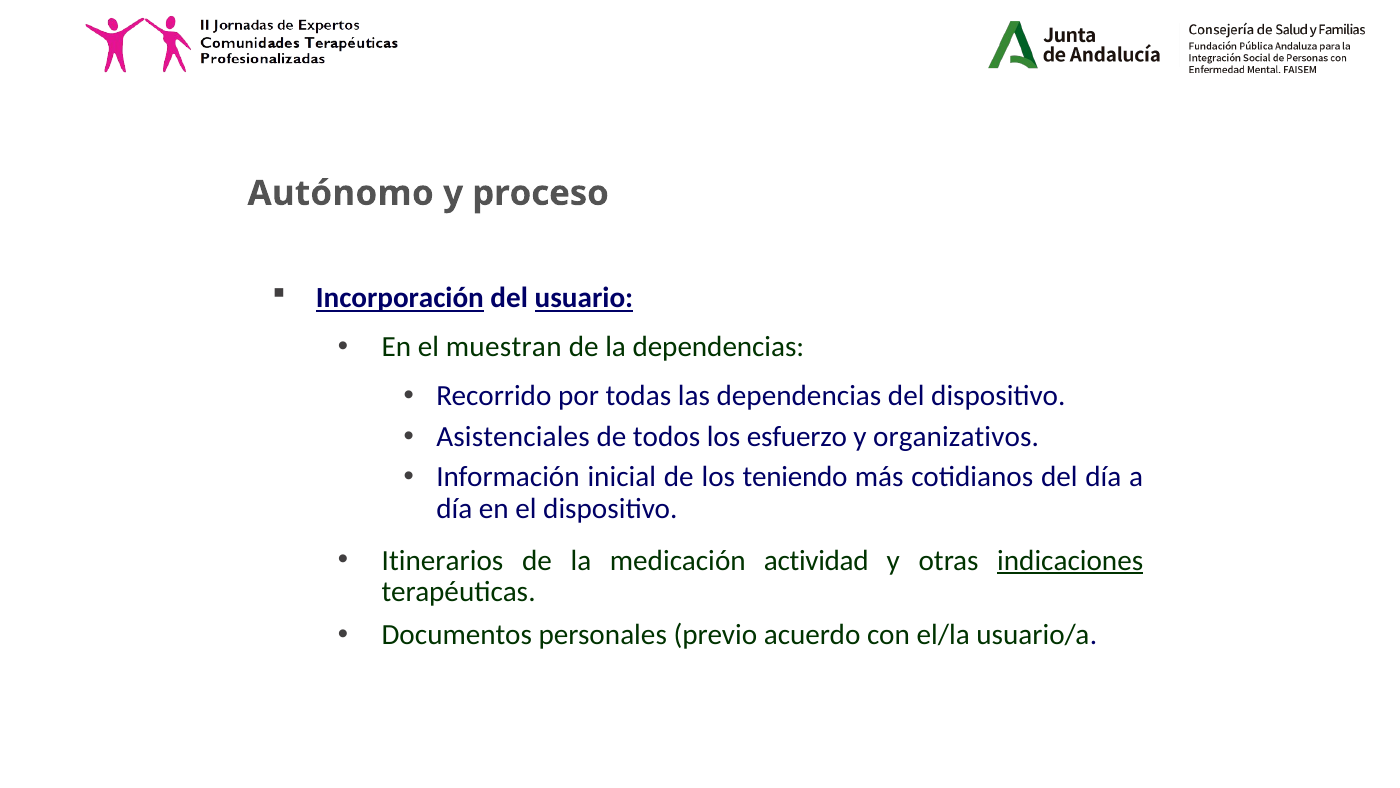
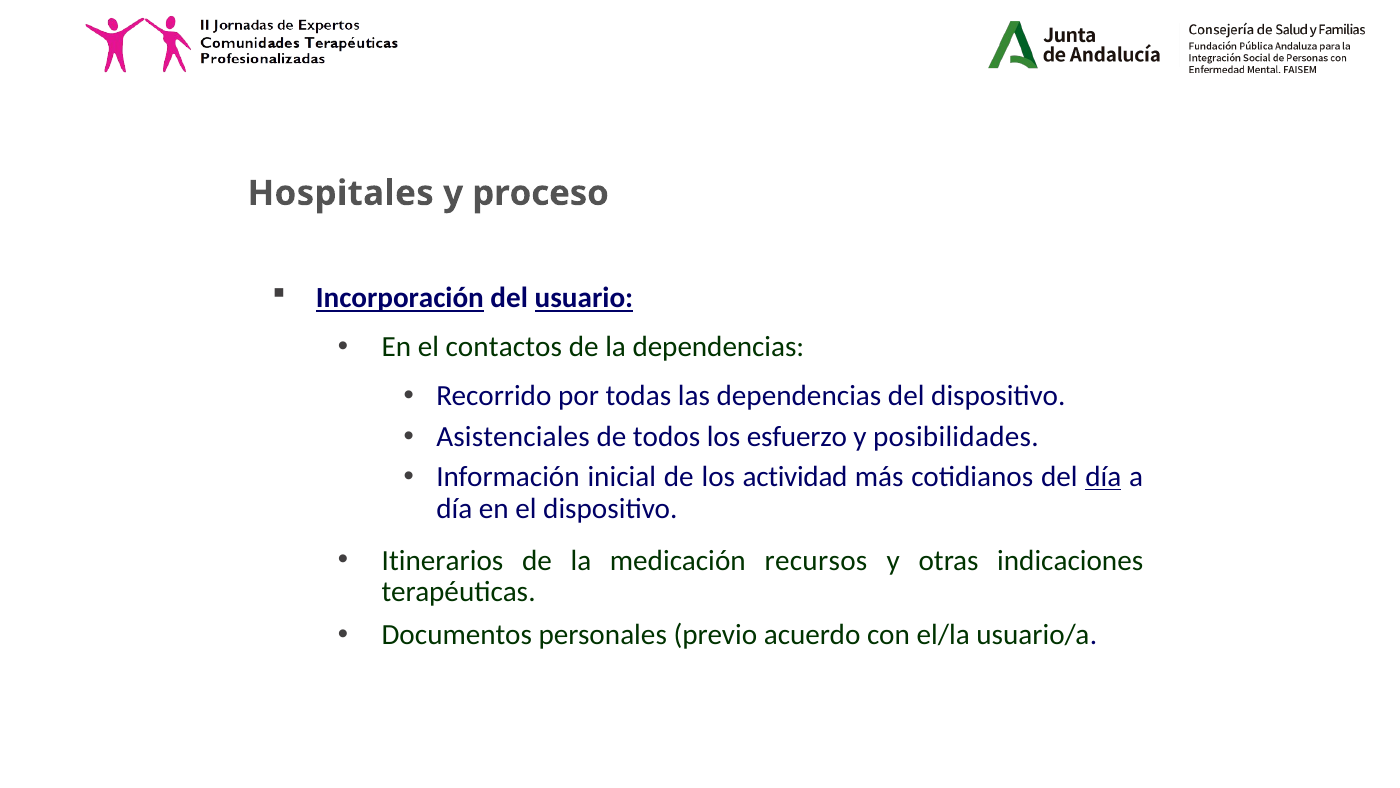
Autónomo: Autónomo -> Hospitales
muestran: muestran -> contactos
organizativos: organizativos -> posibilidades
teniendo: teniendo -> actividad
día at (1103, 477) underline: none -> present
actividad: actividad -> recursos
indicaciones underline: present -> none
